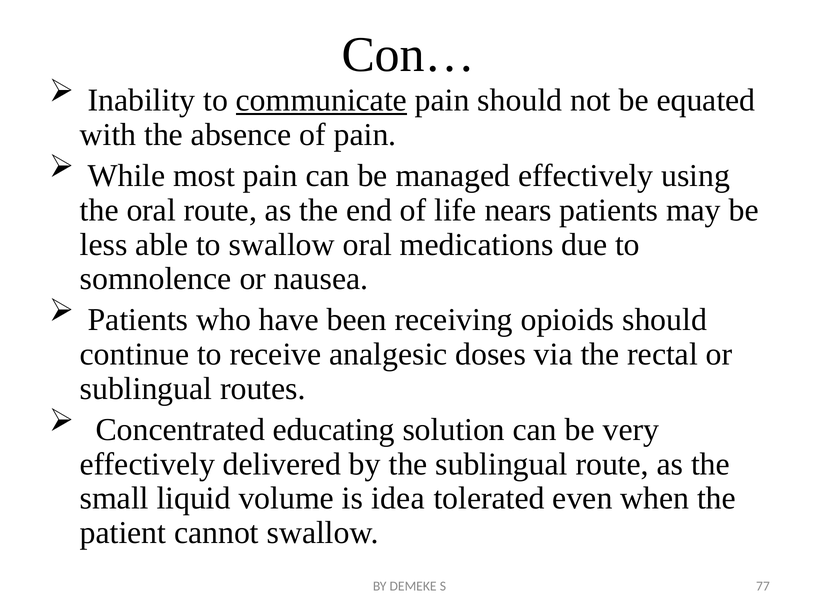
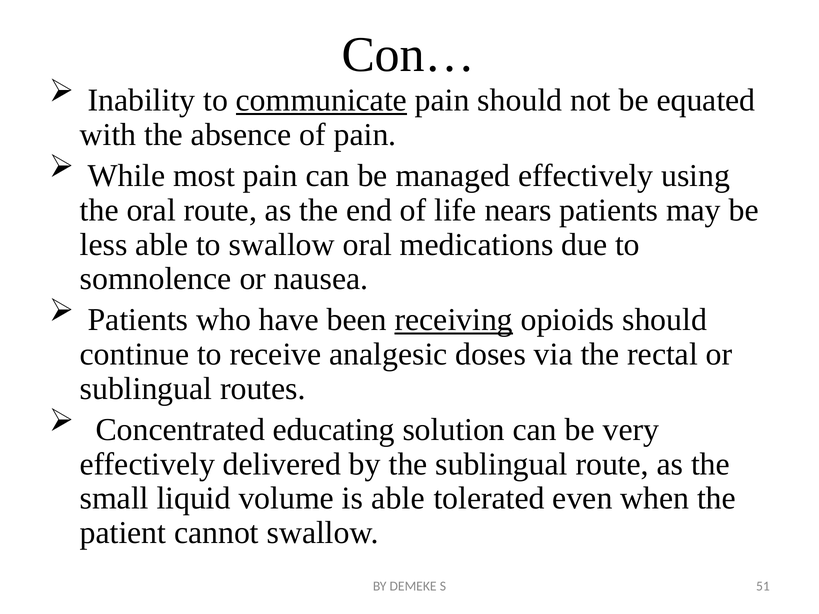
receiving underline: none -> present
is idea: idea -> able
77: 77 -> 51
